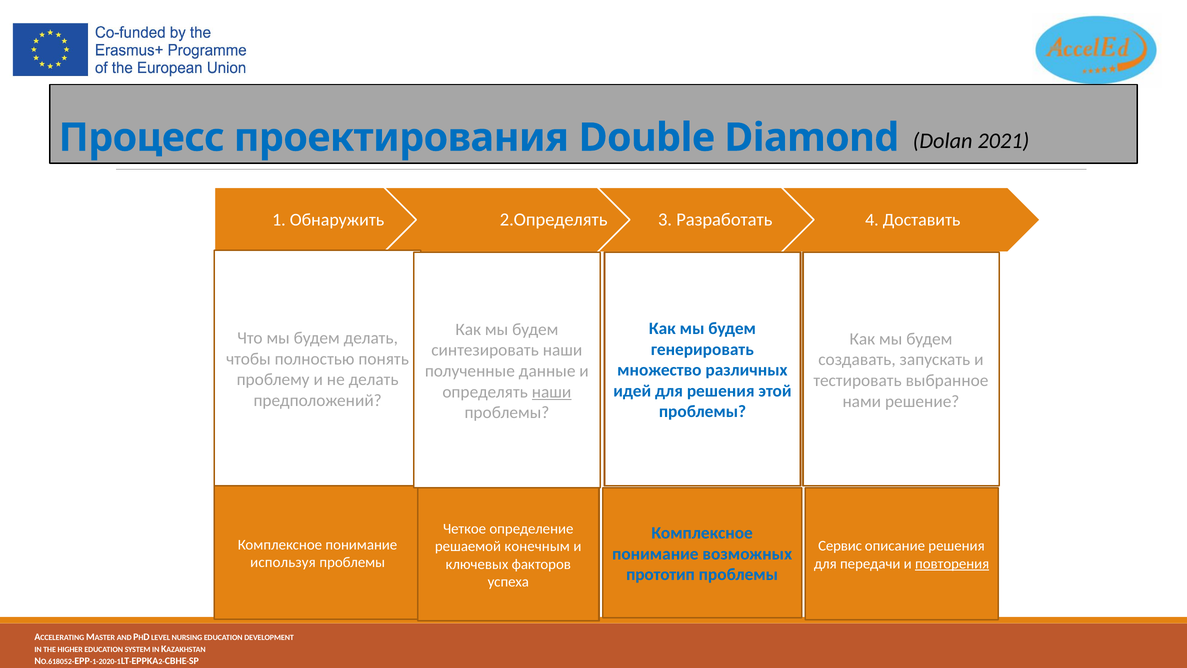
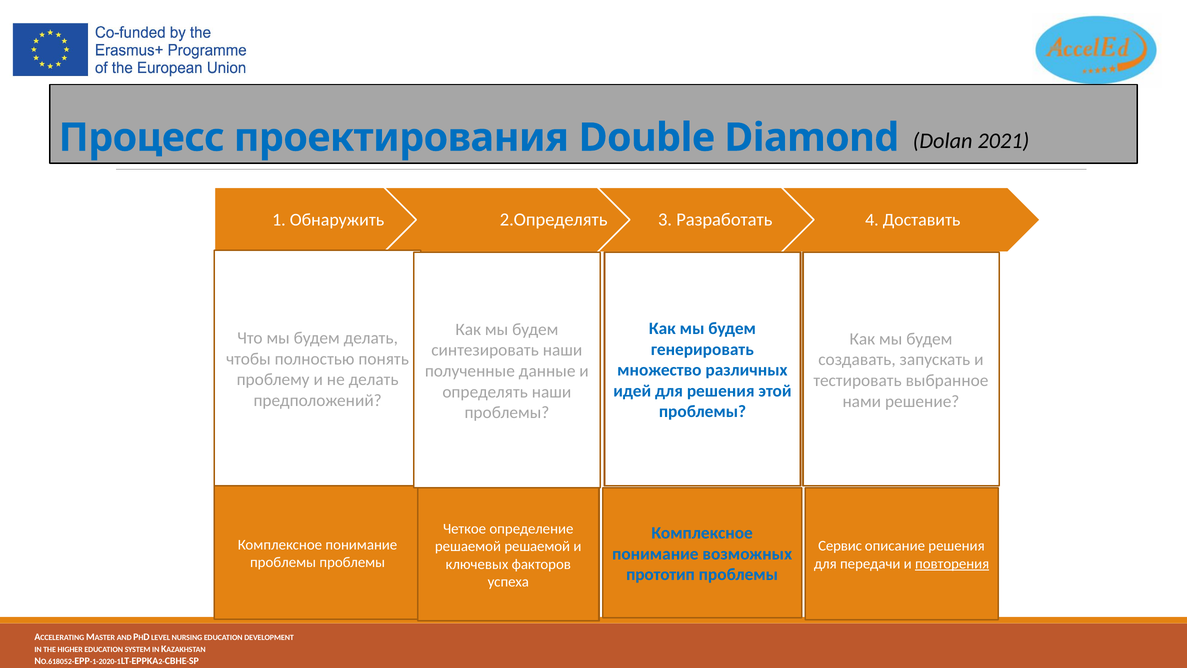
наши at (552, 392) underline: present -> none
решаемой конечным: конечным -> решаемой
используя at (283, 562): используя -> проблемы
